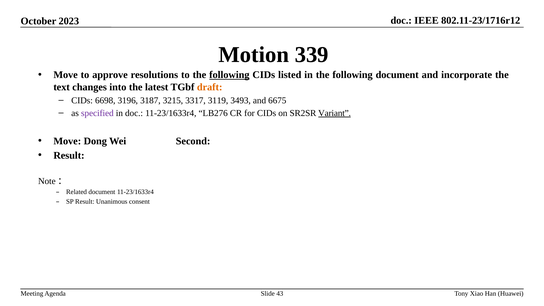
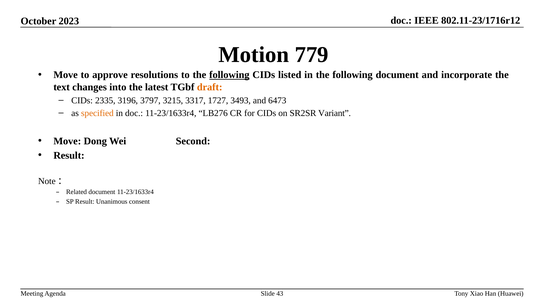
339: 339 -> 779
6698: 6698 -> 2335
3187: 3187 -> 3797
3119: 3119 -> 1727
6675: 6675 -> 6473
specified colour: purple -> orange
Variant underline: present -> none
